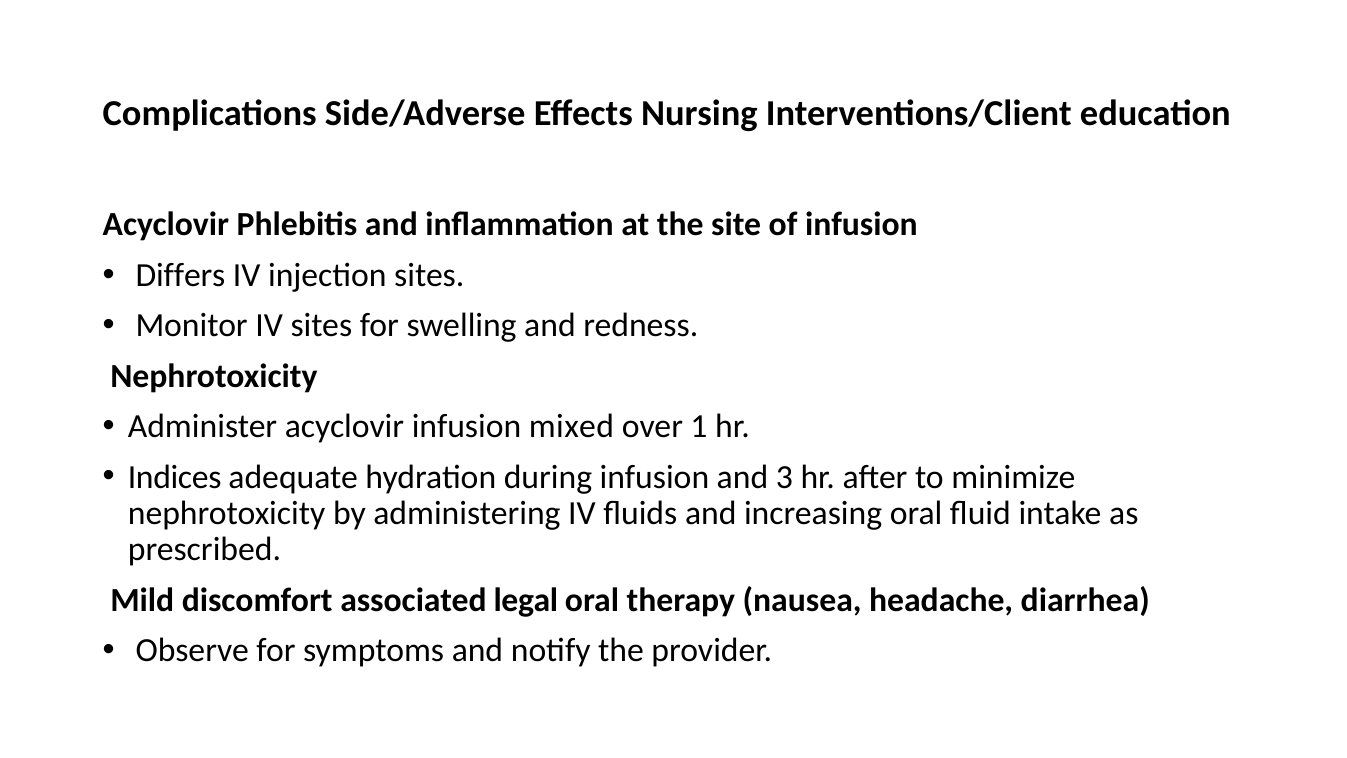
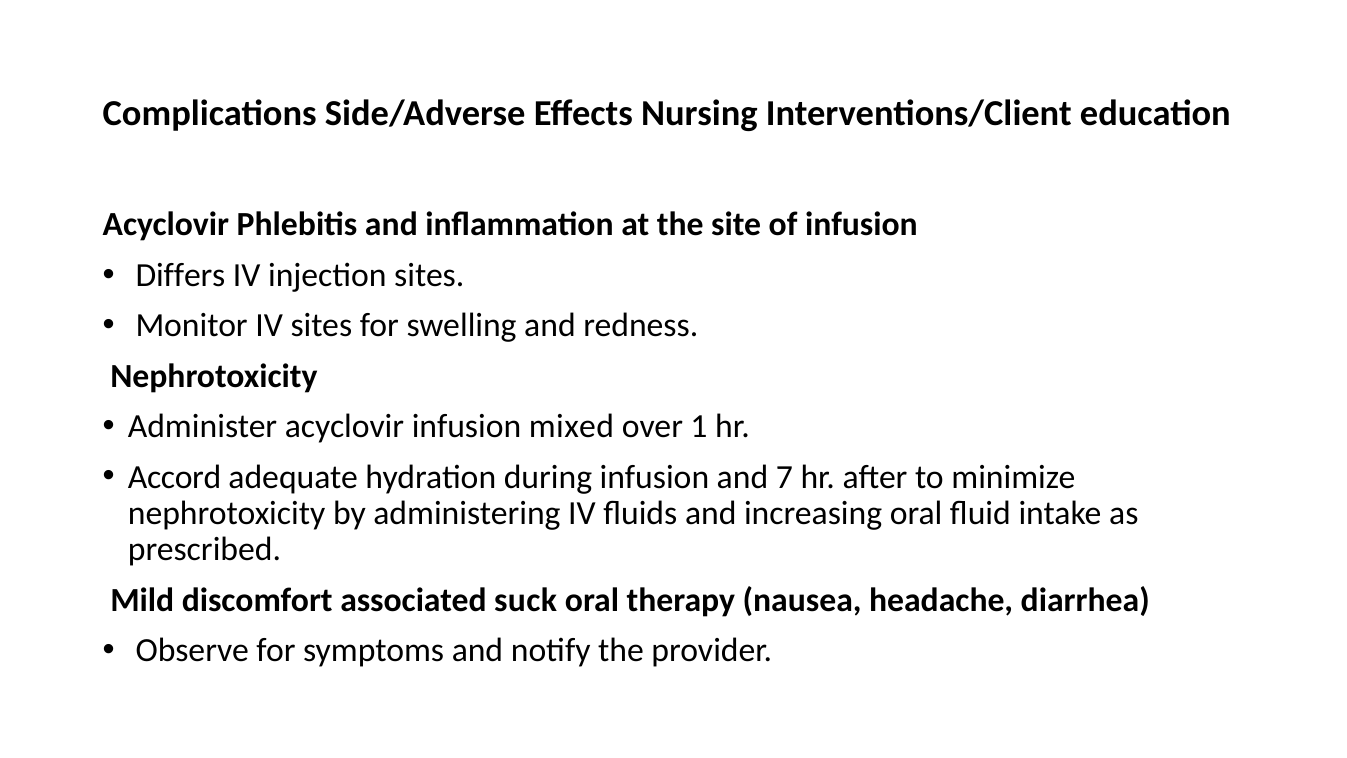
Indices: Indices -> Accord
3: 3 -> 7
legal: legal -> suck
